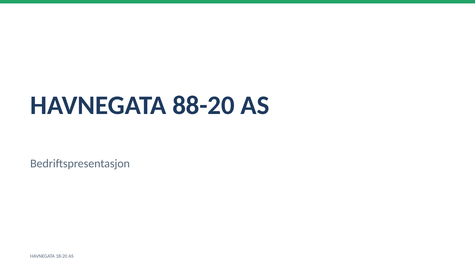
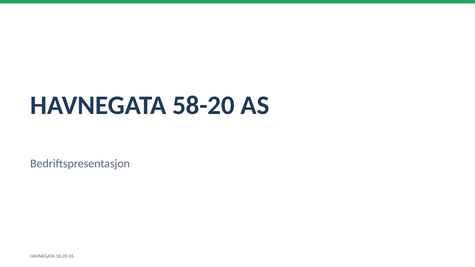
88-20: 88-20 -> 58-20
